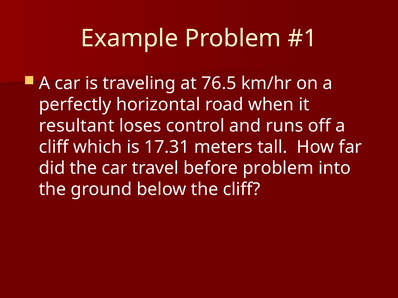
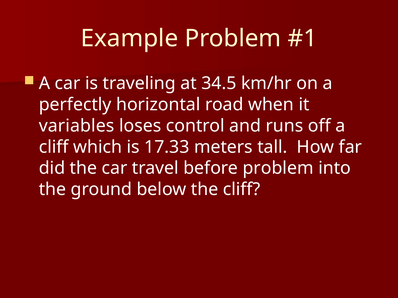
76.5: 76.5 -> 34.5
resultant: resultant -> variables
17.31: 17.31 -> 17.33
